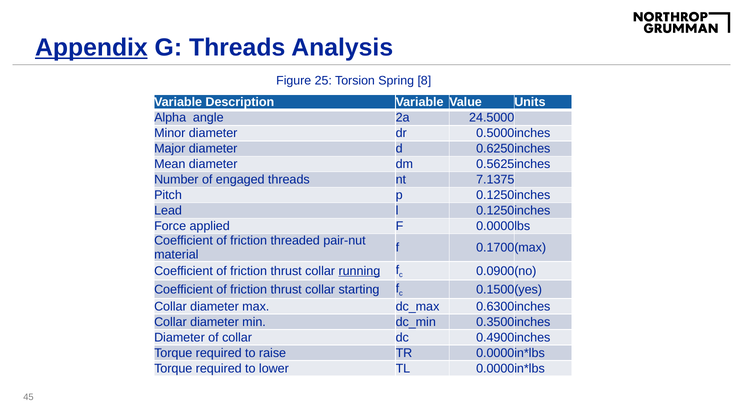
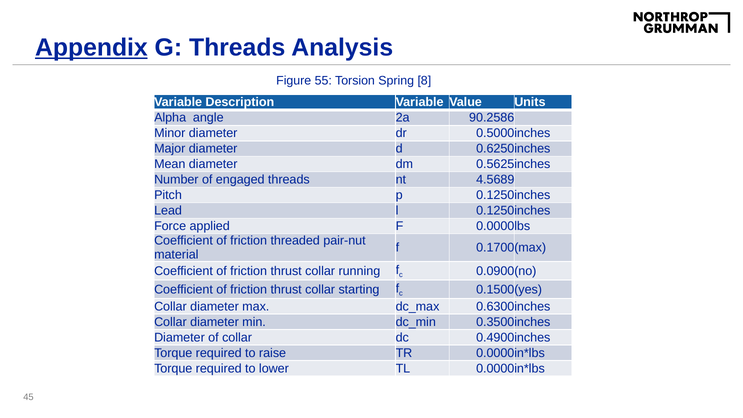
25: 25 -> 55
24.5000: 24.5000 -> 90.2586
7.1375: 7.1375 -> 4.5689
running underline: present -> none
